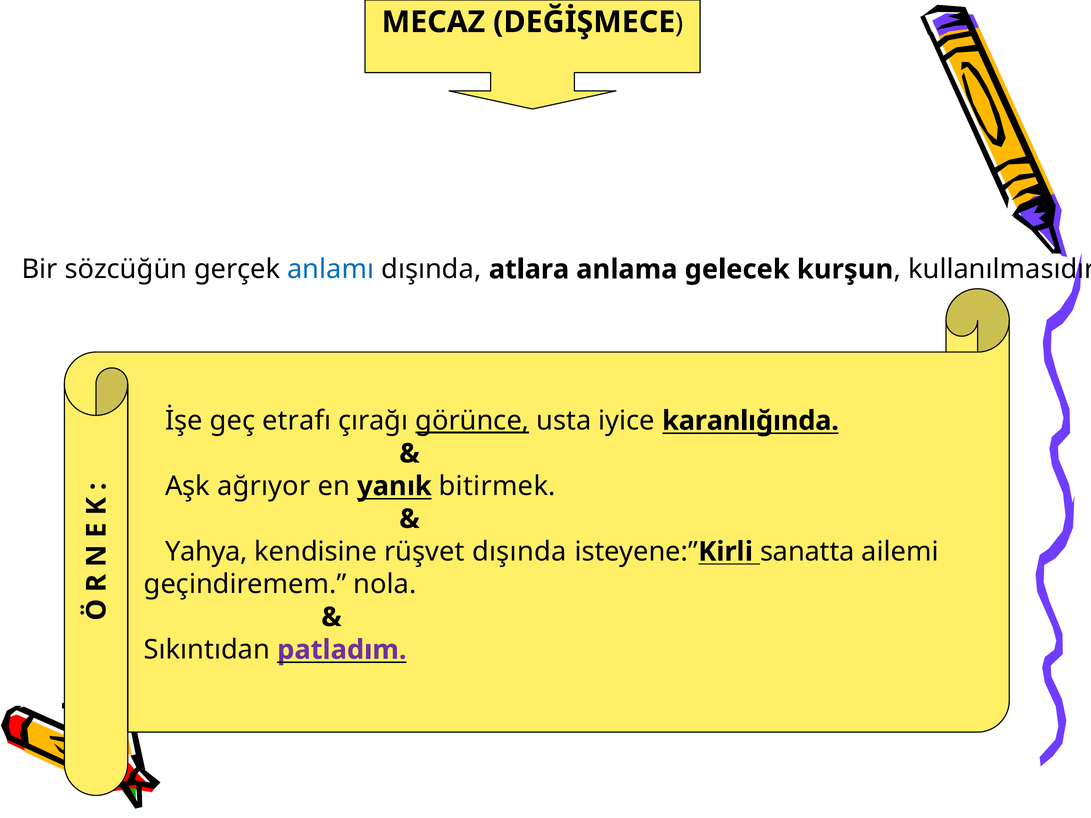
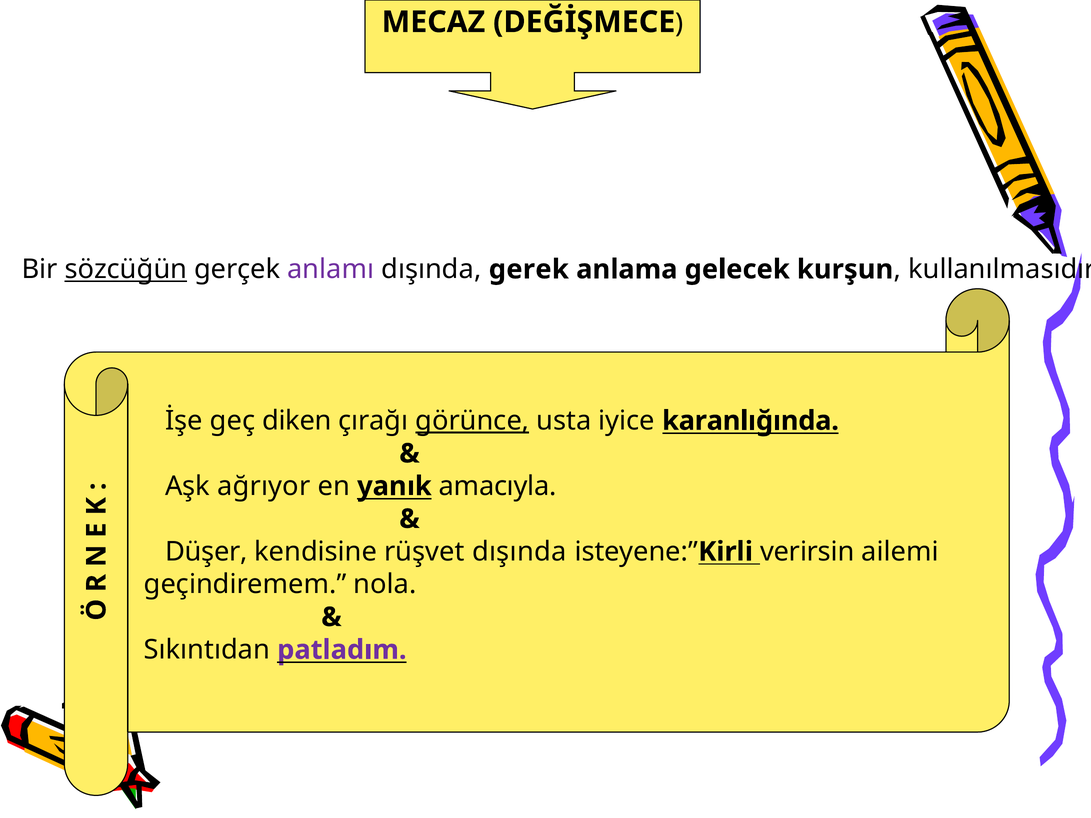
sözcüğün underline: none -> present
anlamı colour: blue -> purple
atlara: atlara -> gerek
etrafı: etrafı -> diken
bitirmek: bitirmek -> amacıyla
Yahya: Yahya -> Düşer
sanatta: sanatta -> verirsin
